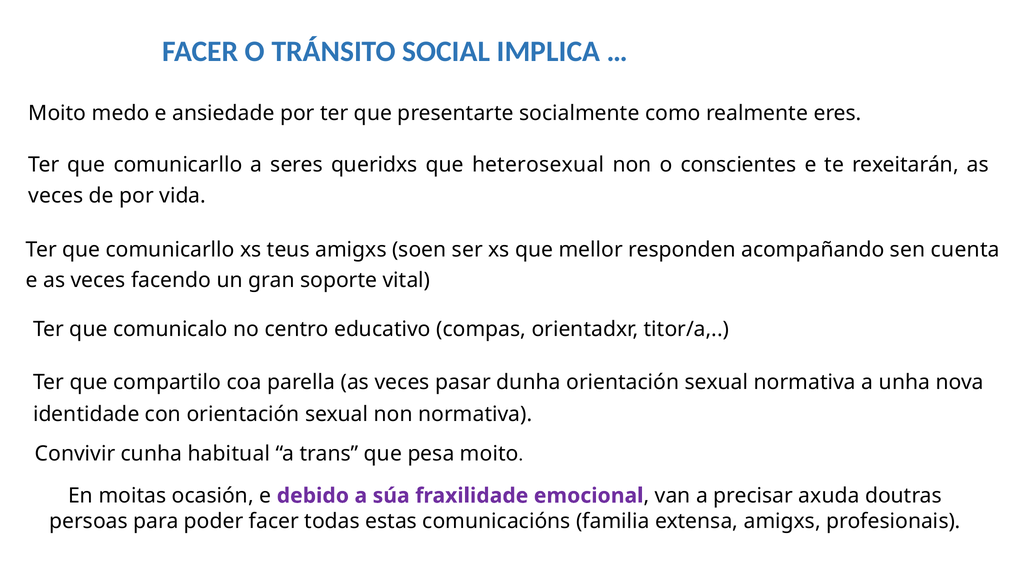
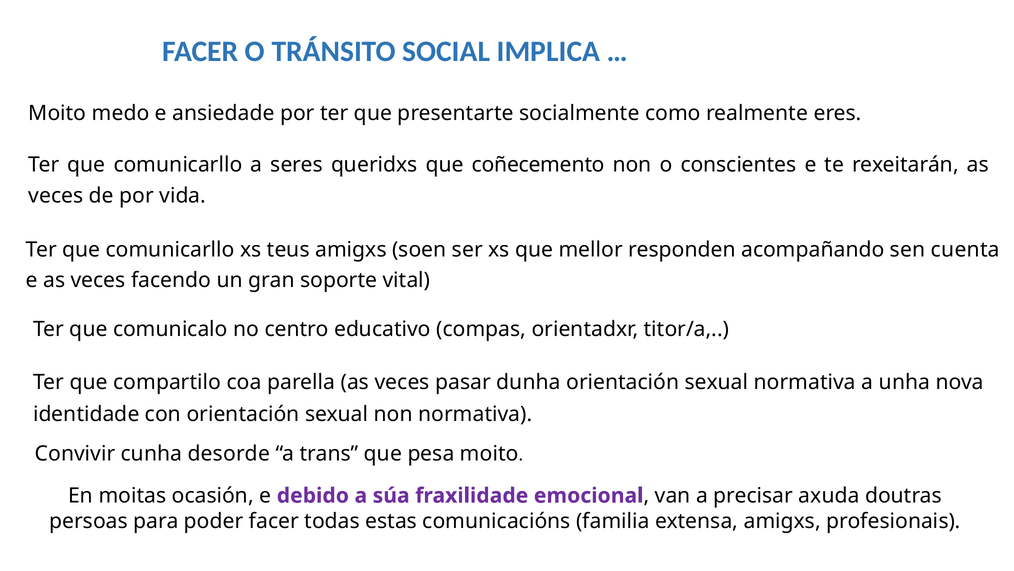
heterosexual: heterosexual -> coñecemento
habitual: habitual -> desorde
